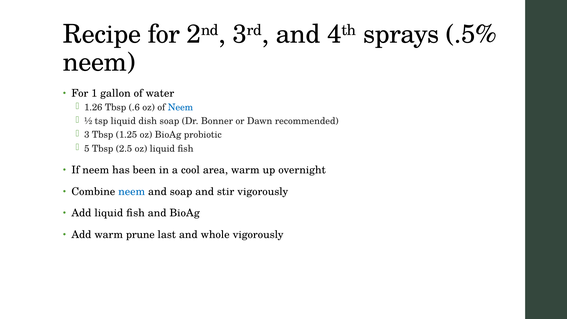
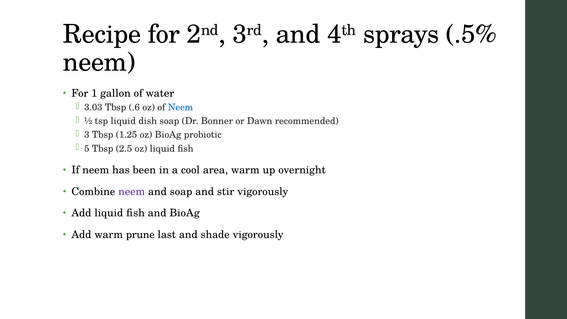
1.26: 1.26 -> 3.03
neem at (132, 192) colour: blue -> purple
whole: whole -> shade
